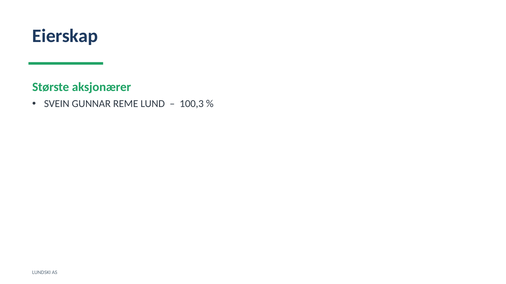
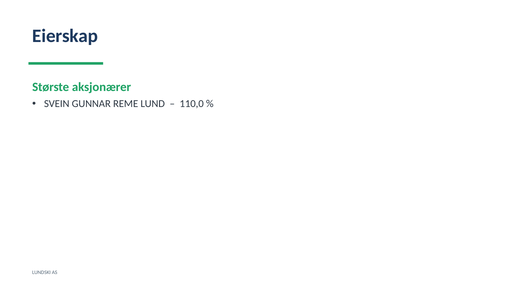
100,3: 100,3 -> 110,0
